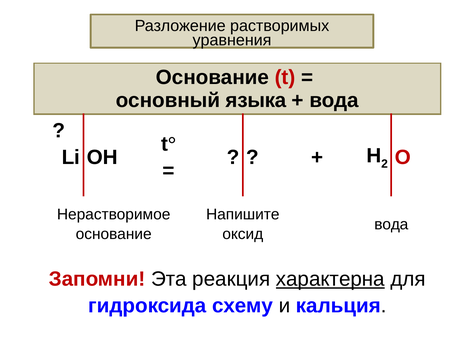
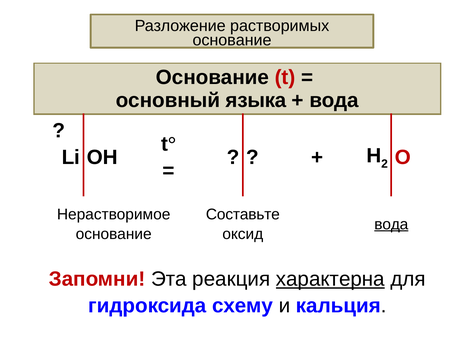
уравнения at (232, 40): уравнения -> основание
Напишите: Напишите -> Составьте
вода at (391, 224) underline: none -> present
